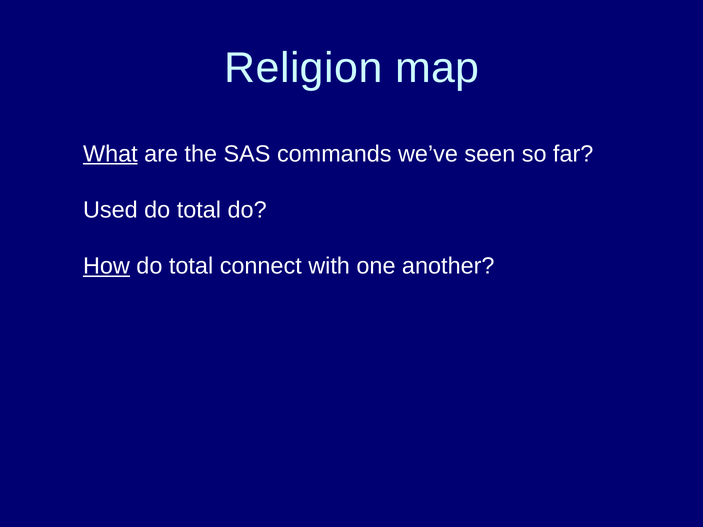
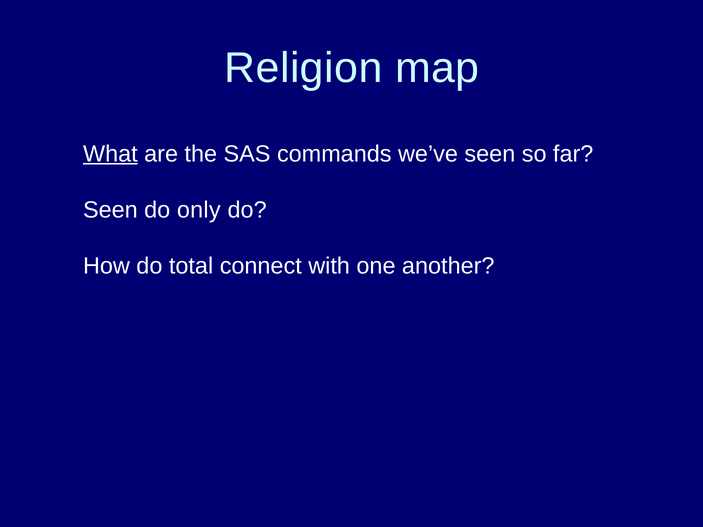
Used at (110, 210): Used -> Seen
total at (199, 210): total -> only
How underline: present -> none
